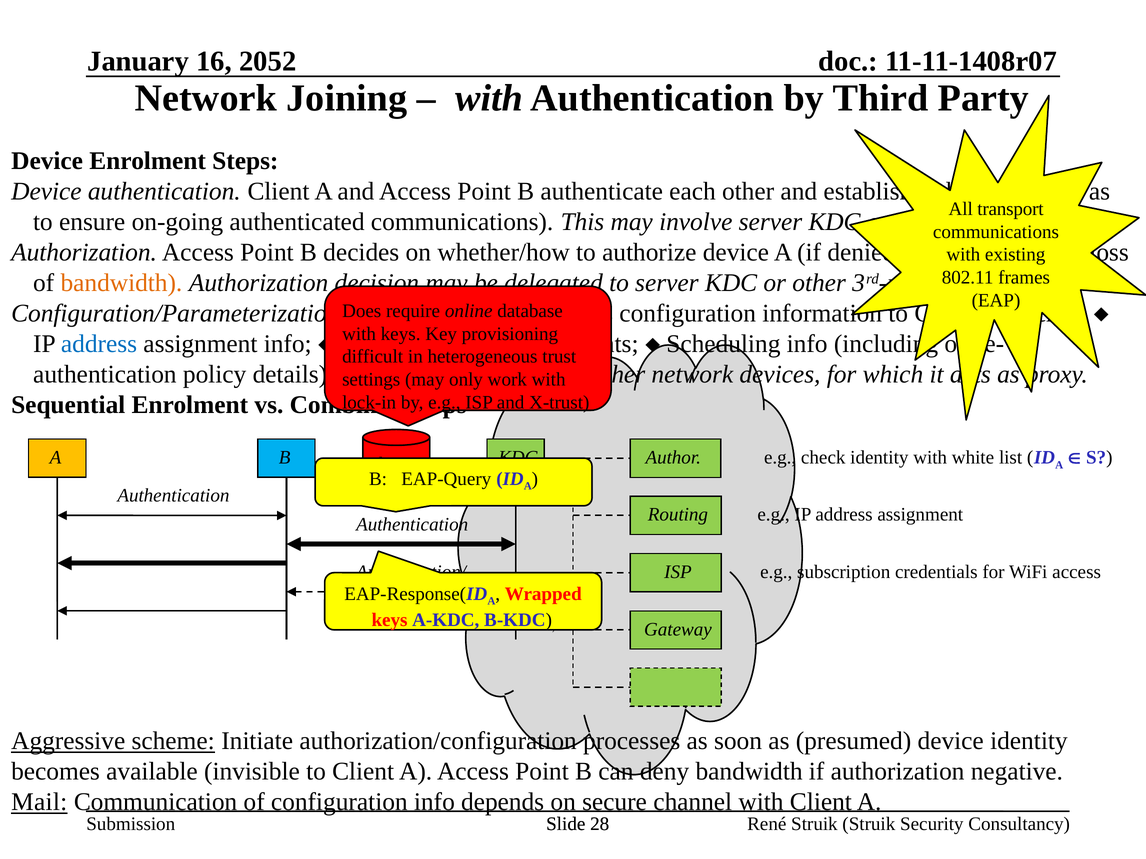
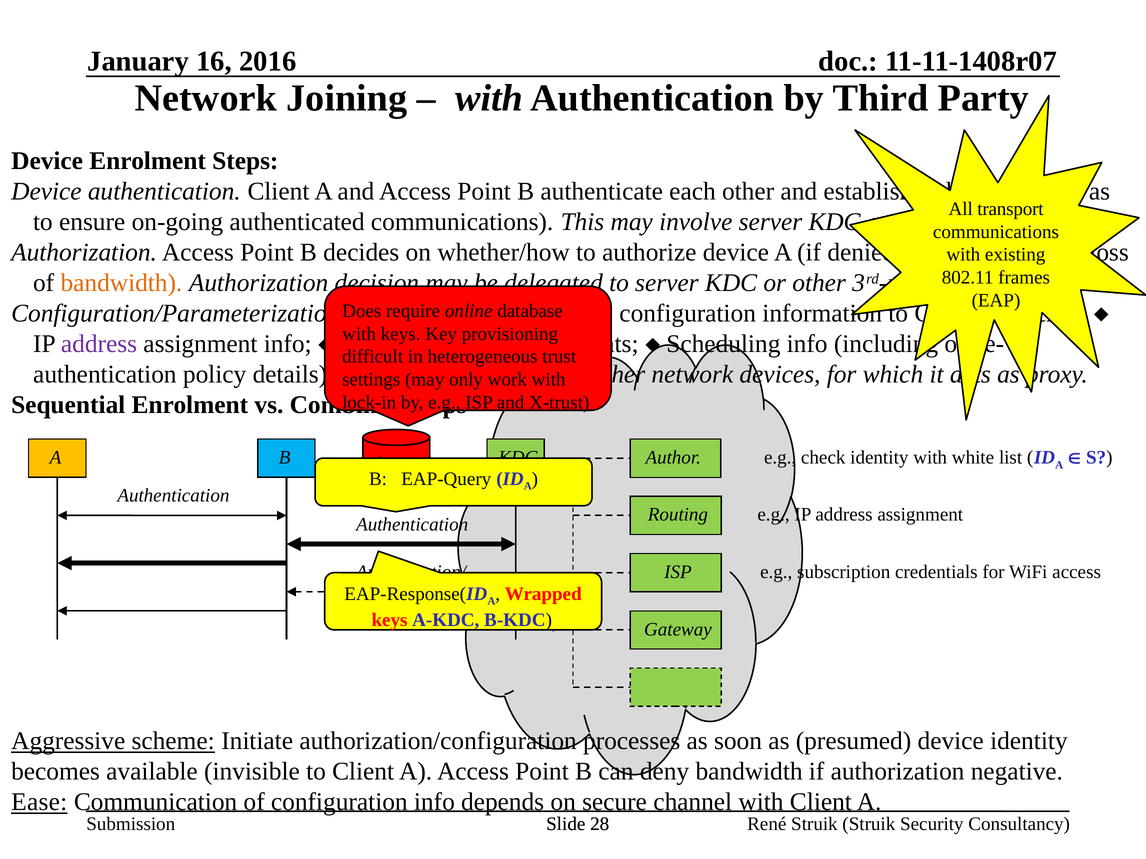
2052: 2052 -> 2016
address at (99, 344) colour: blue -> purple
Mail: Mail -> Ease
